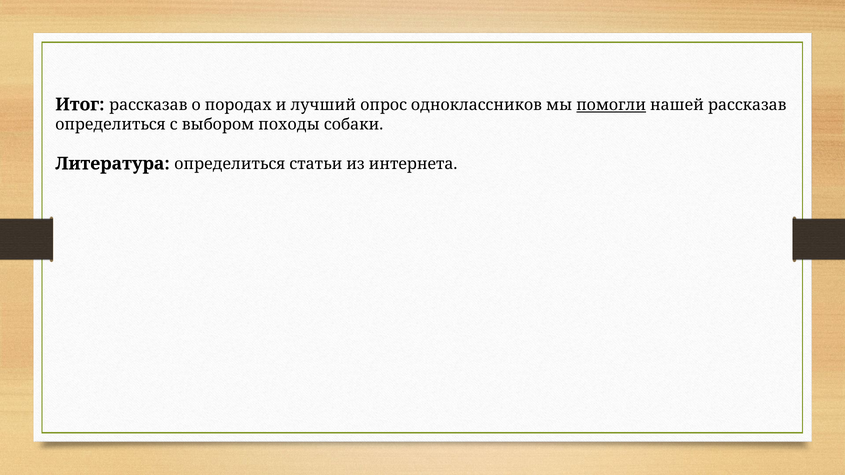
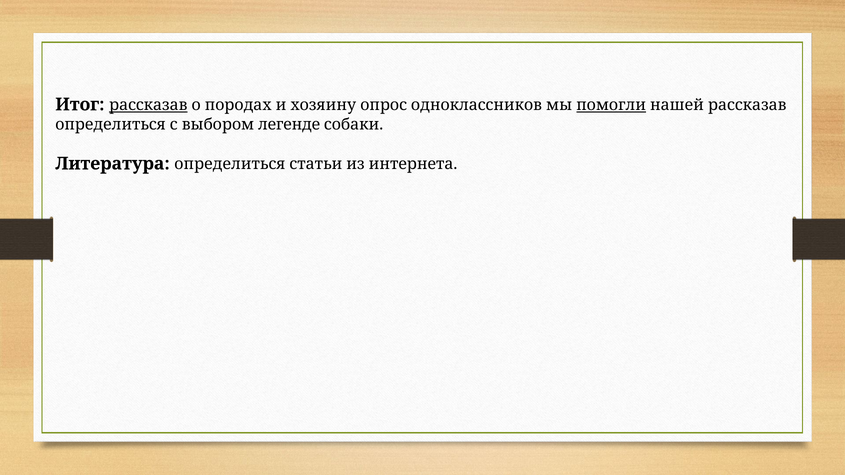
рассказав at (148, 105) underline: none -> present
лучший: лучший -> хозяину
походы: походы -> легенде
